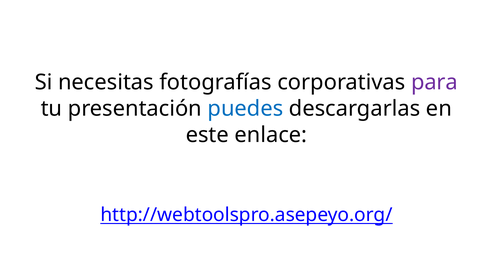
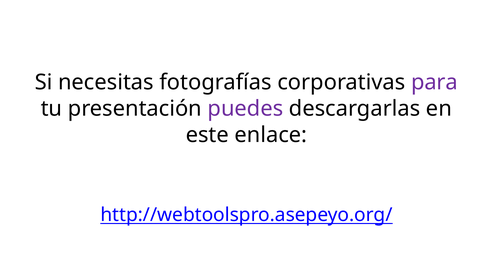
puedes colour: blue -> purple
